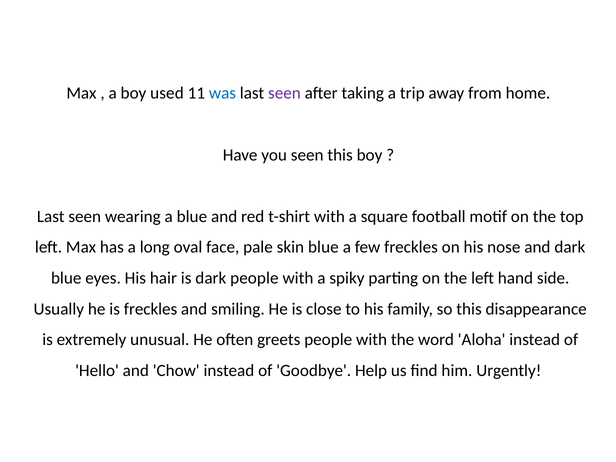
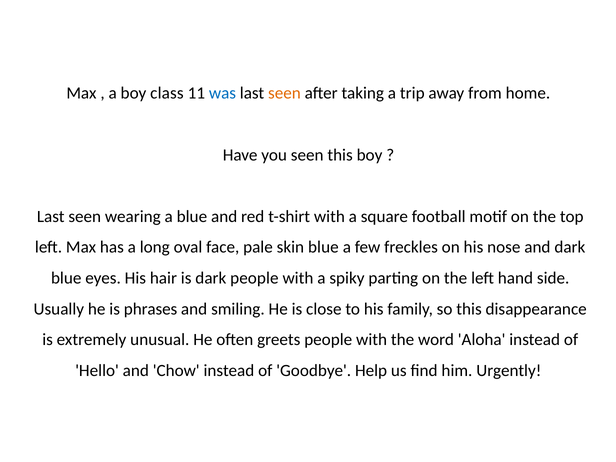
used: used -> class
seen at (284, 93) colour: purple -> orange
is freckles: freckles -> phrases
